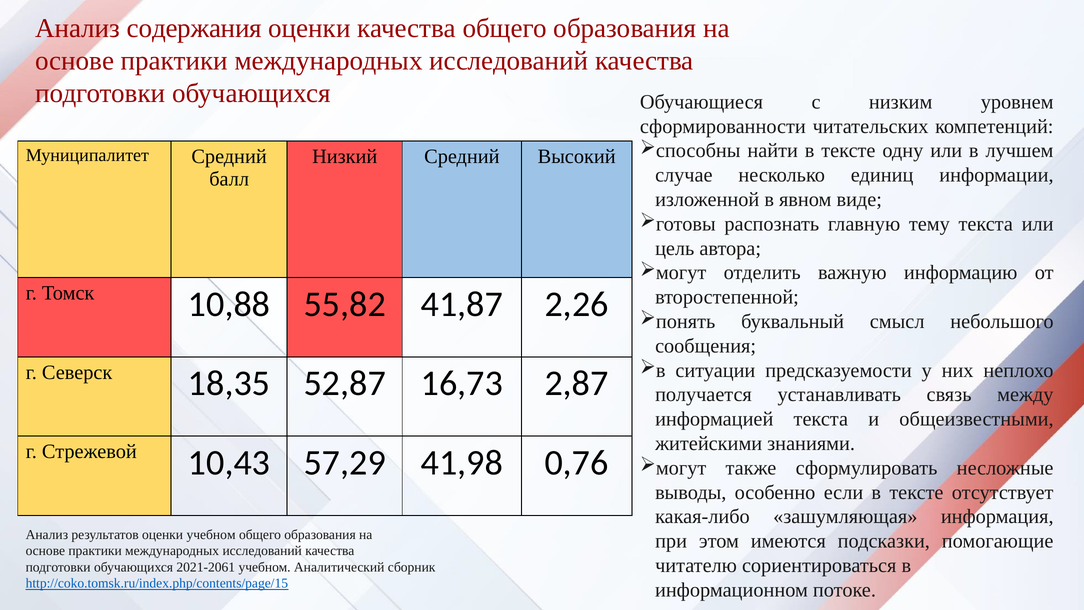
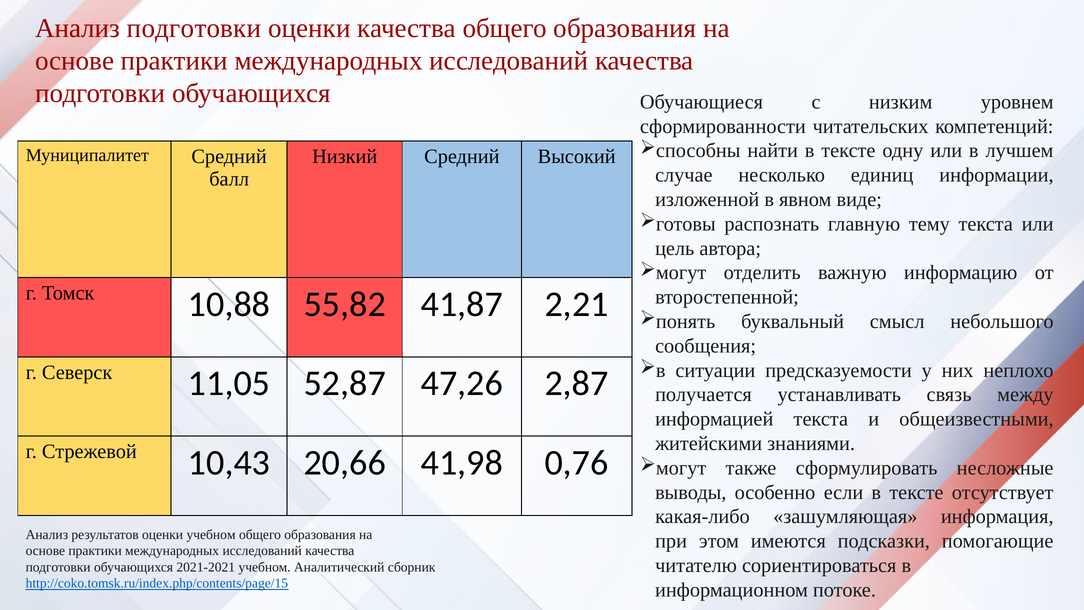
Анализ содержания: содержания -> подготовки
2,26: 2,26 -> 2,21
18,35: 18,35 -> 11,05
16,73: 16,73 -> 47,26
57,29: 57,29 -> 20,66
2021-2061: 2021-2061 -> 2021-2021
